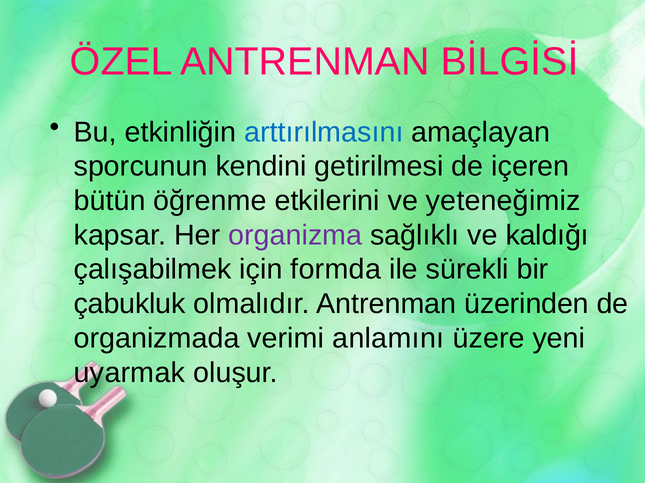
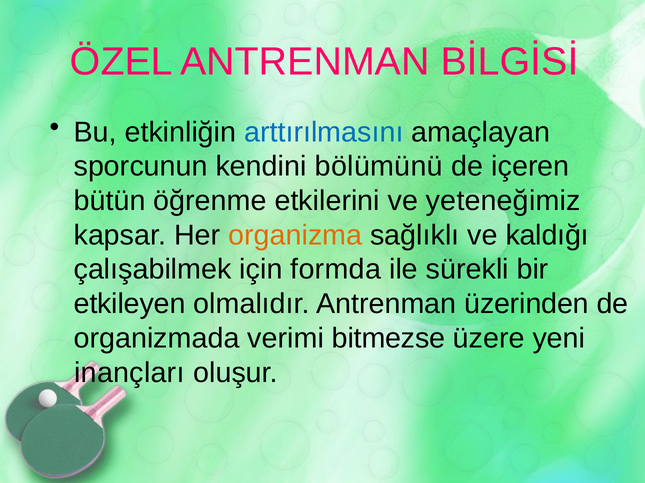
getirilmesi: getirilmesi -> bölümünü
organizma colour: purple -> orange
çabukluk: çabukluk -> etkileyen
anlamını: anlamını -> bitmezse
uyarmak: uyarmak -> inançları
